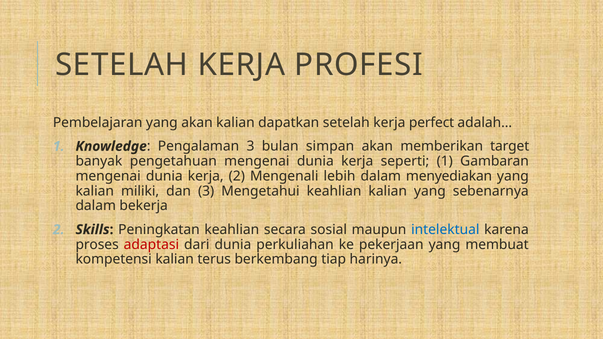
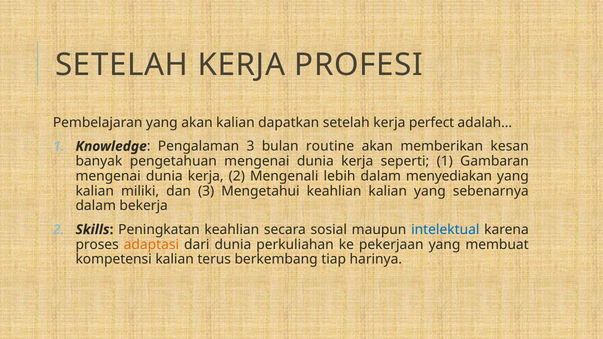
simpan: simpan -> routine
target: target -> kesan
adaptasi colour: red -> orange
